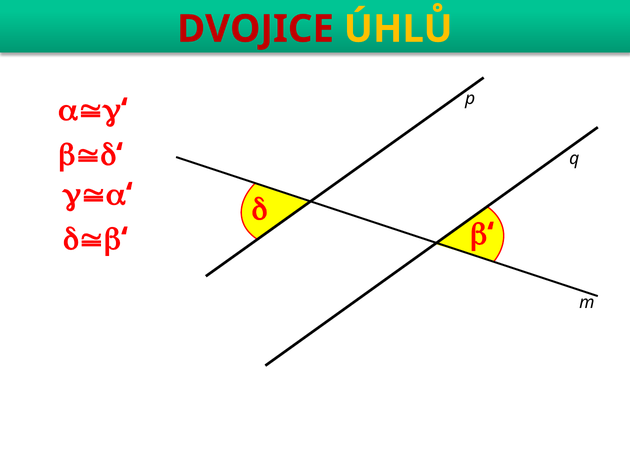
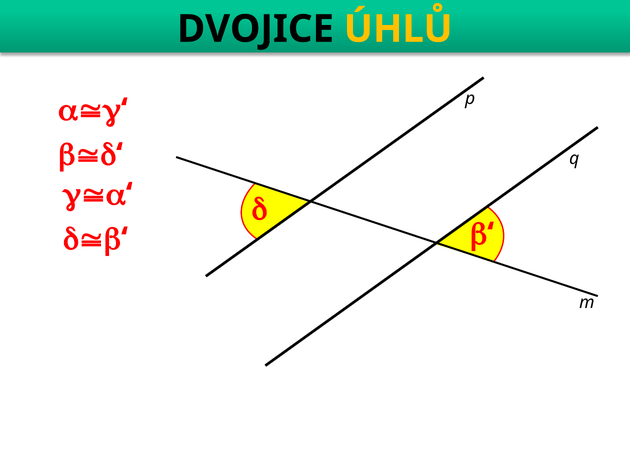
DVOJICE colour: red -> black
